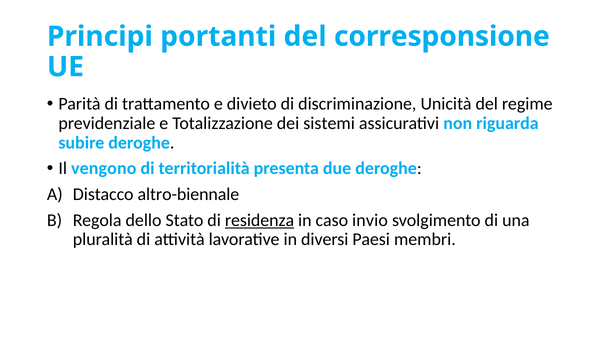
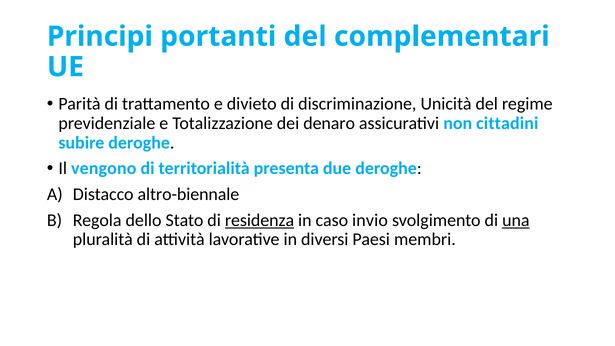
corresponsione: corresponsione -> complementari
sistemi: sistemi -> denaro
riguarda: riguarda -> cittadini
una underline: none -> present
